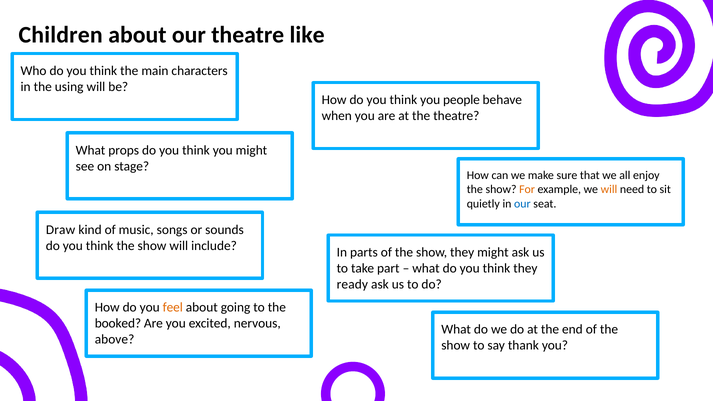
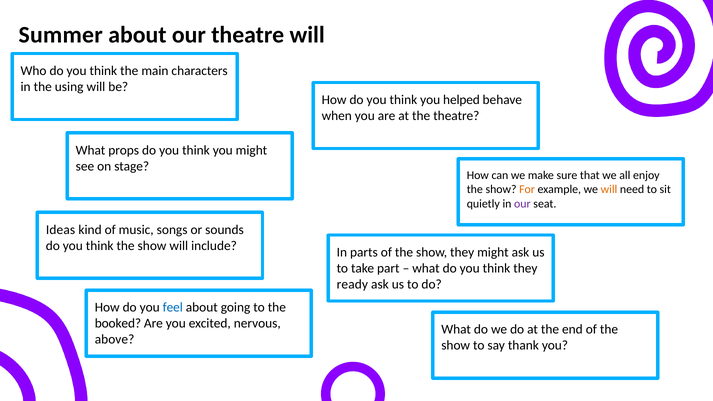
Children: Children -> Summer
theatre like: like -> will
people: people -> helped
our at (522, 204) colour: blue -> purple
Draw: Draw -> Ideas
feel colour: orange -> blue
